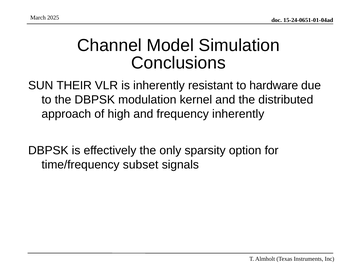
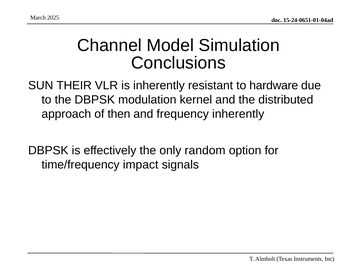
high: high -> then
sparsity: sparsity -> random
subset: subset -> impact
